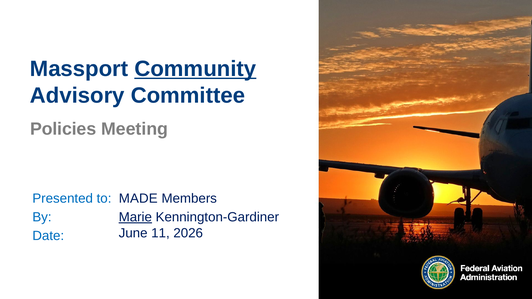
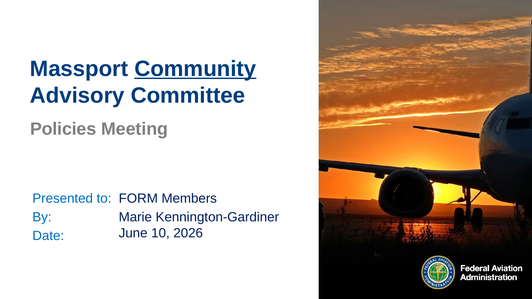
MADE: MADE -> FORM
Marie underline: present -> none
11: 11 -> 10
